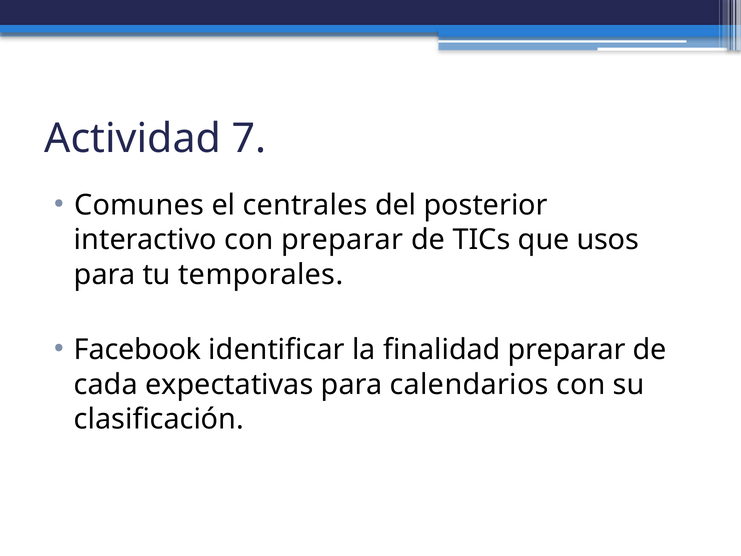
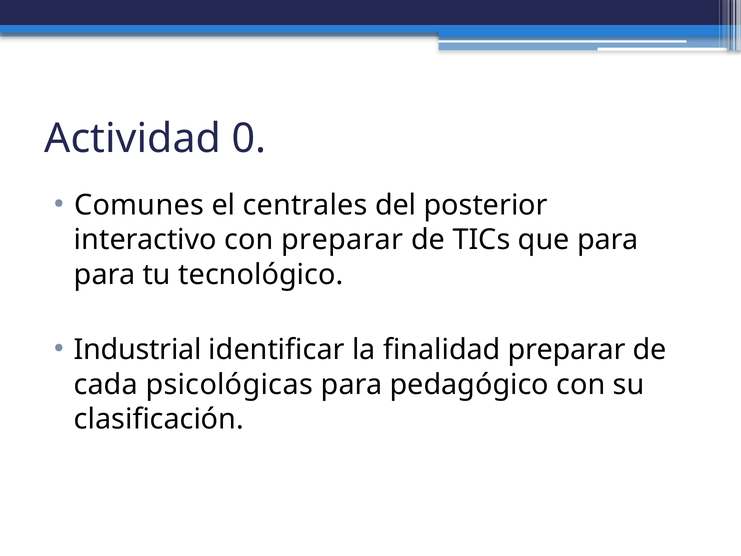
7: 7 -> 0
que usos: usos -> para
temporales: temporales -> tecnológico
Facebook: Facebook -> Industrial
expectativas: expectativas -> psicológicas
calendarios: calendarios -> pedagógico
